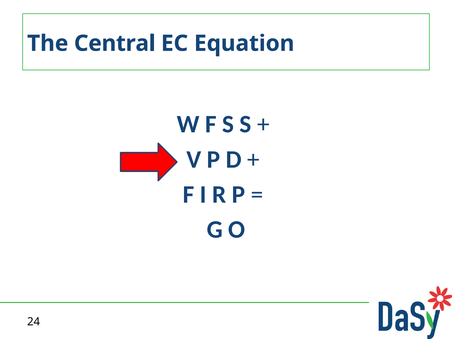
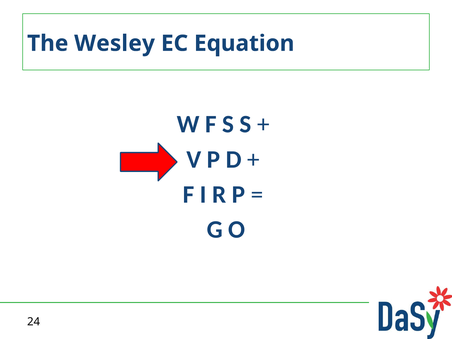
Central: Central -> Wesley
